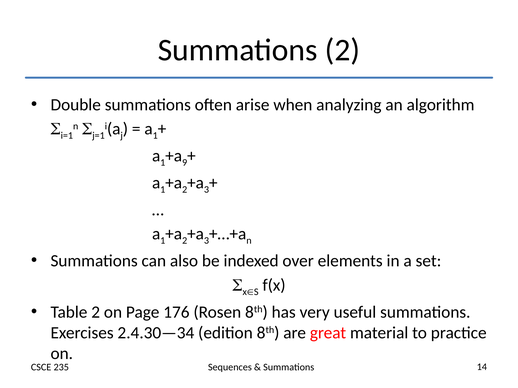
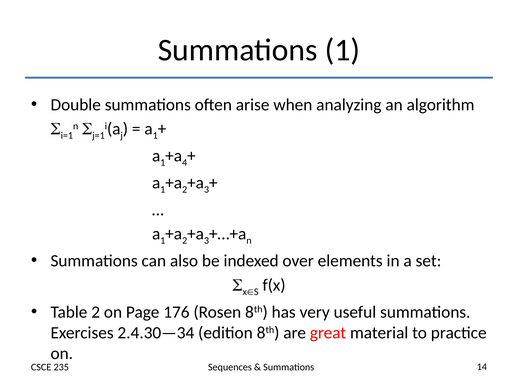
Summations 2: 2 -> 1
9: 9 -> 4
